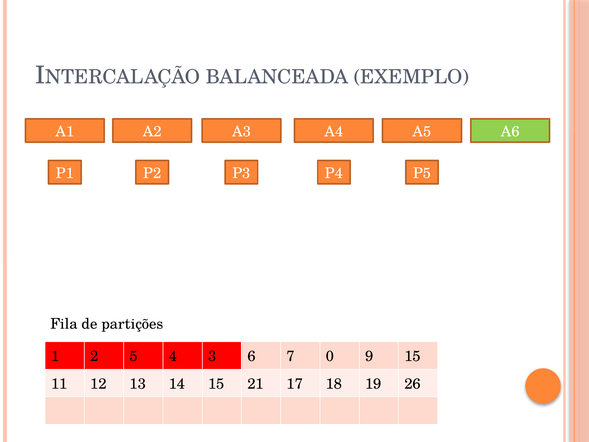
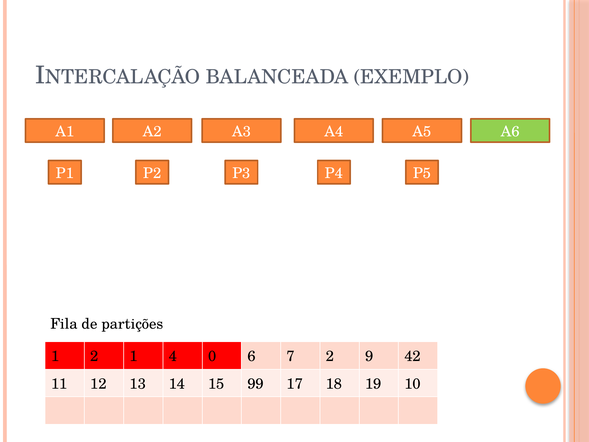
2 5: 5 -> 1
3: 3 -> 0
7 0: 0 -> 2
9 15: 15 -> 42
21: 21 -> 99
26: 26 -> 10
